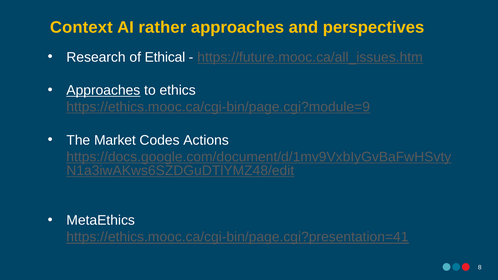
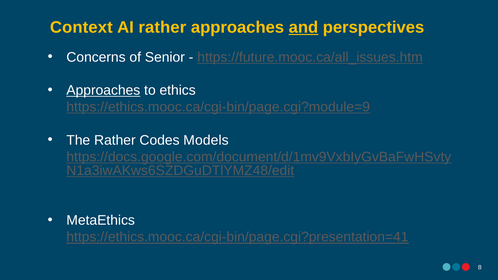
and underline: none -> present
Research: Research -> Concerns
Ethical: Ethical -> Senior
The Market: Market -> Rather
Actions: Actions -> Models
